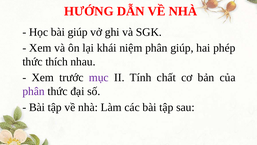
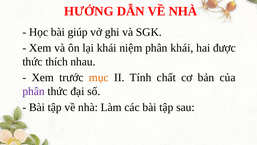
phân giúp: giúp -> khái
phép: phép -> được
mục colour: purple -> orange
